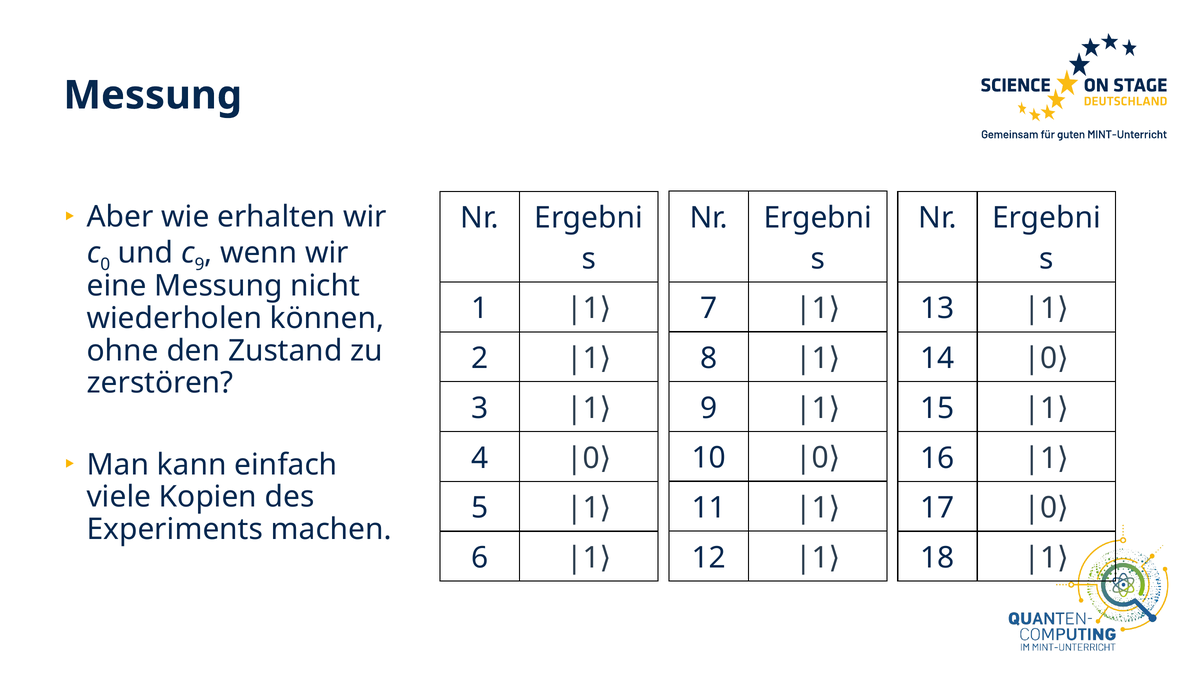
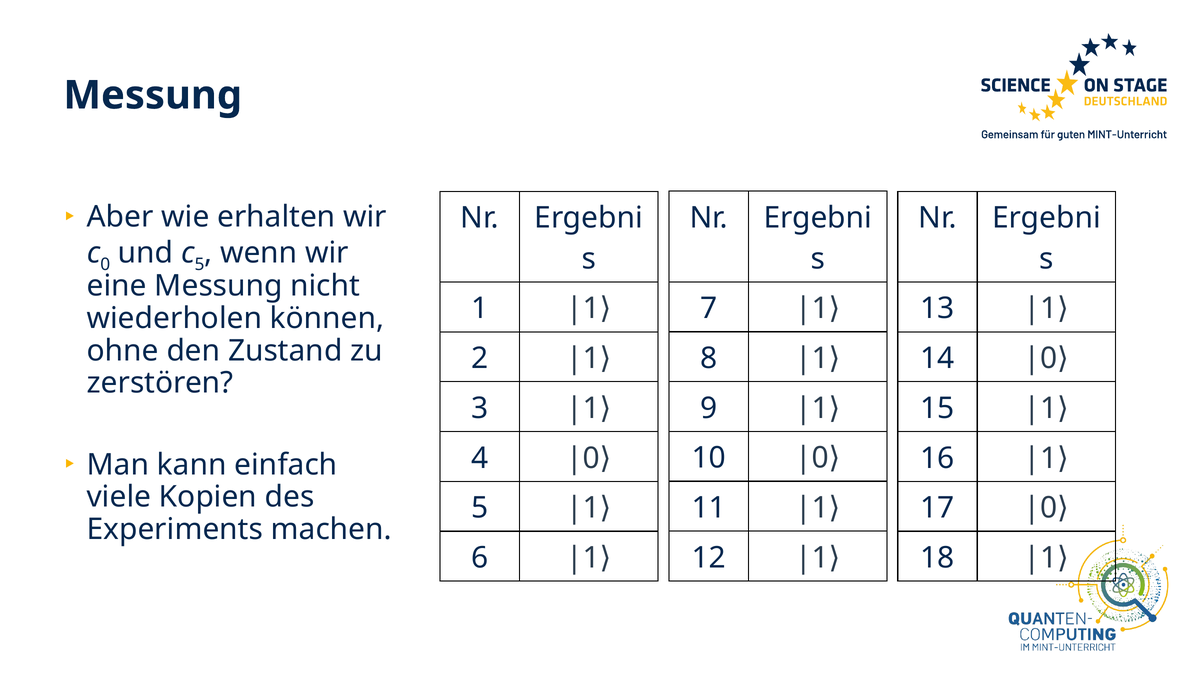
9 at (199, 265): 9 -> 5
